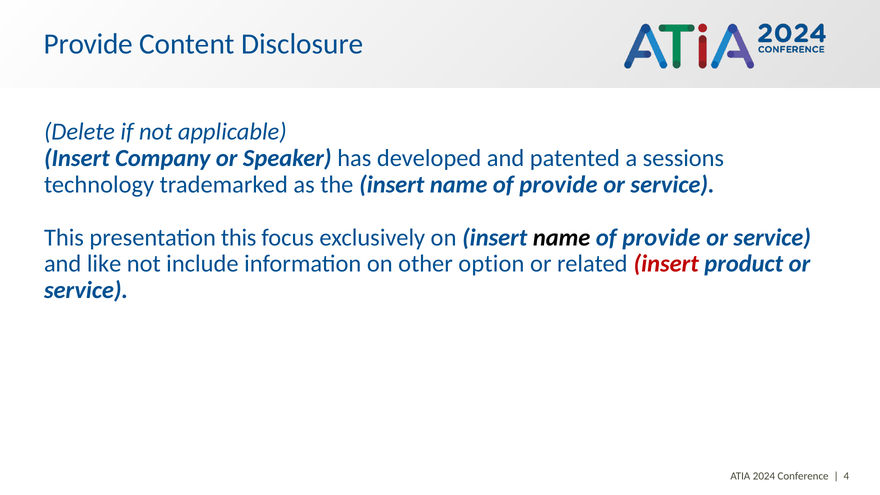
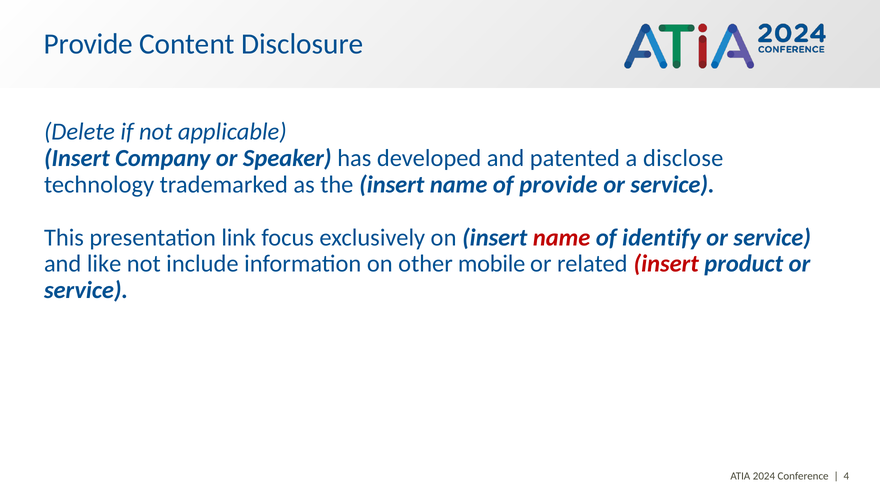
sessions: sessions -> disclose
presentation this: this -> link
name at (562, 237) colour: black -> red
provide at (661, 237): provide -> identify
option: option -> mobile
